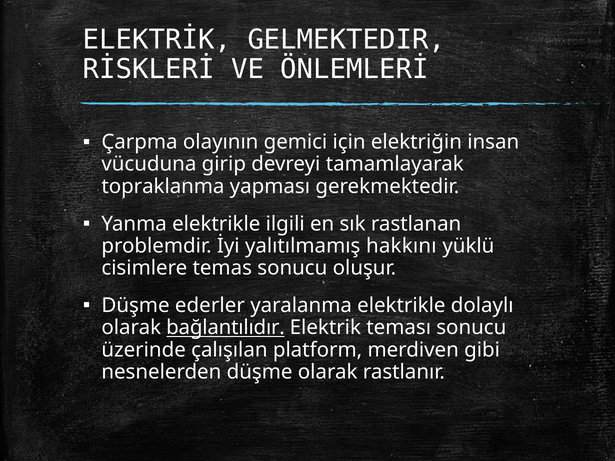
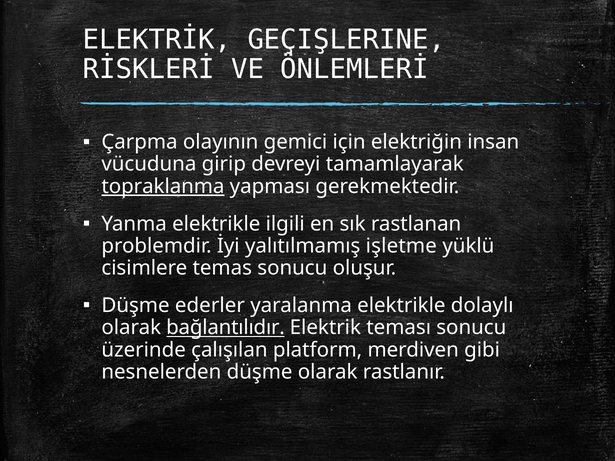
GELMEKTEDIR: GELMEKTEDIR -> GEÇIŞLERINE
topraklanma underline: none -> present
hakkını: hakkını -> işletme
